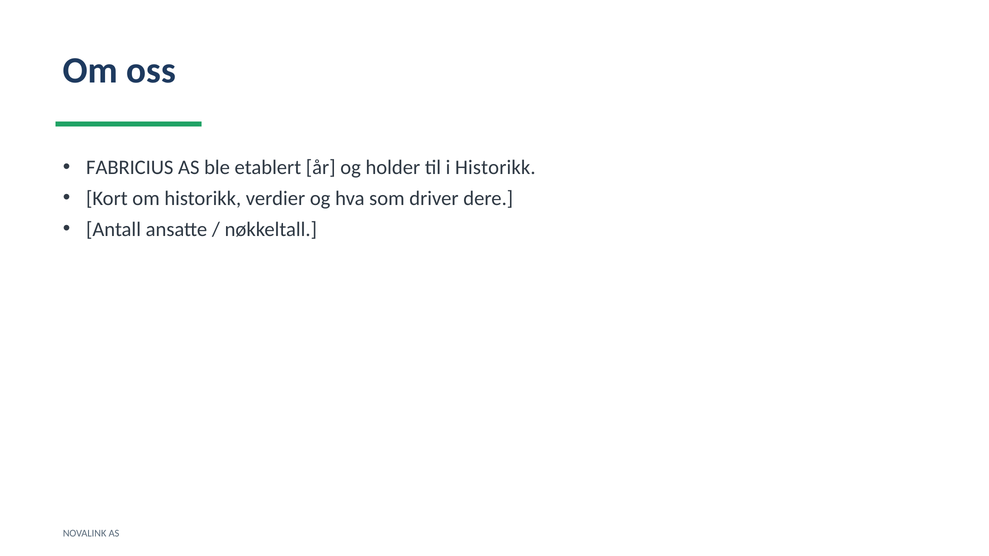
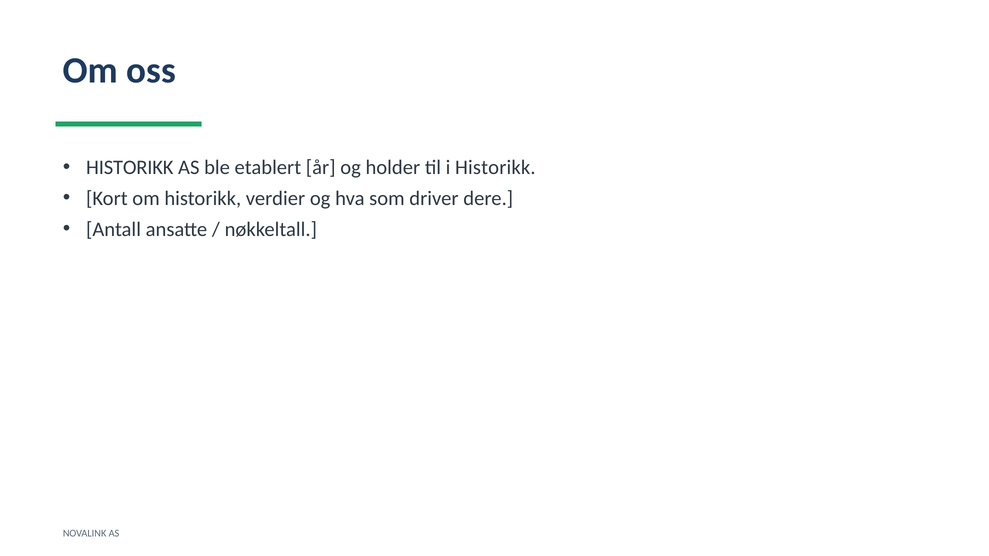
FABRICIUS at (130, 168): FABRICIUS -> HISTORIKK
